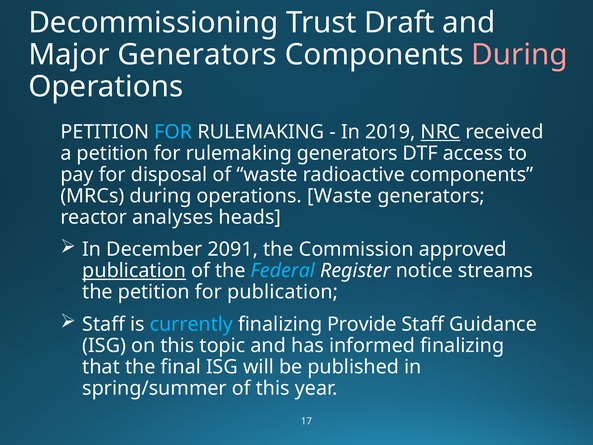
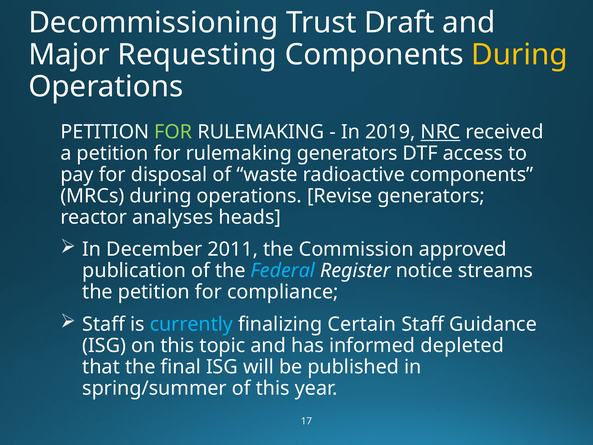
Major Generators: Generators -> Requesting
During at (519, 55) colour: pink -> yellow
FOR at (173, 132) colour: light blue -> light green
operations Waste: Waste -> Revise
2091: 2091 -> 2011
publication at (134, 271) underline: present -> none
for publication: publication -> compliance
Provide: Provide -> Certain
informed finalizing: finalizing -> depleted
